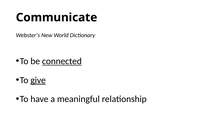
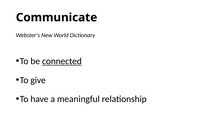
give underline: present -> none
